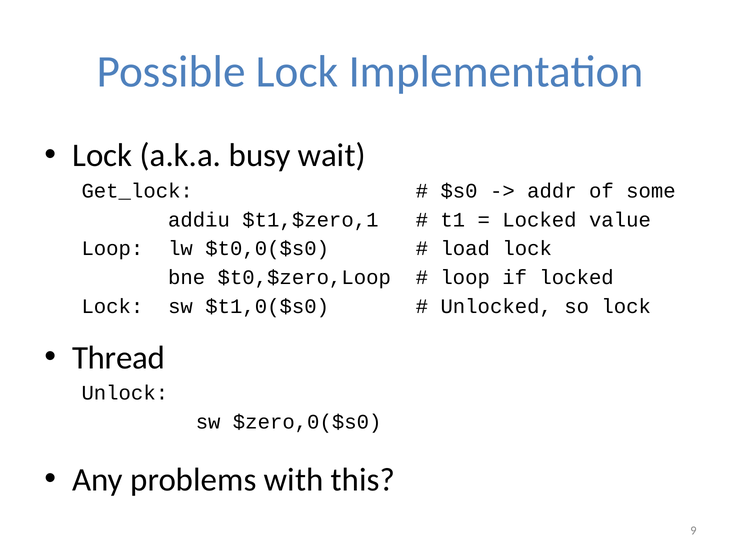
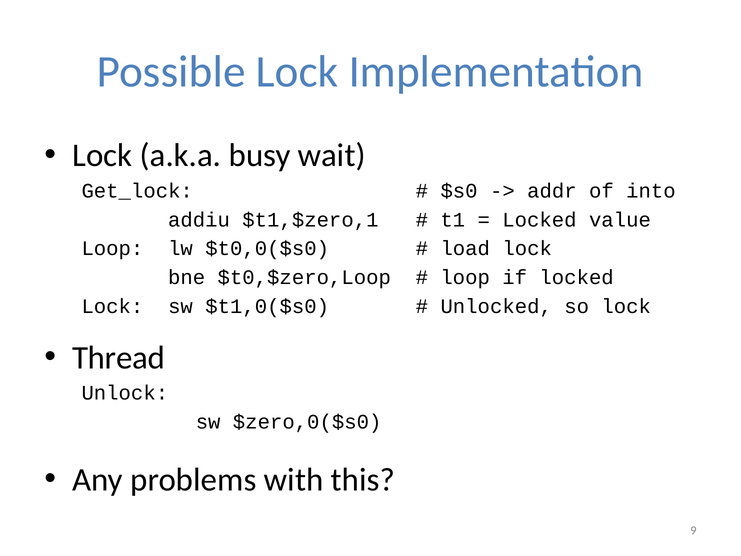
some: some -> into
